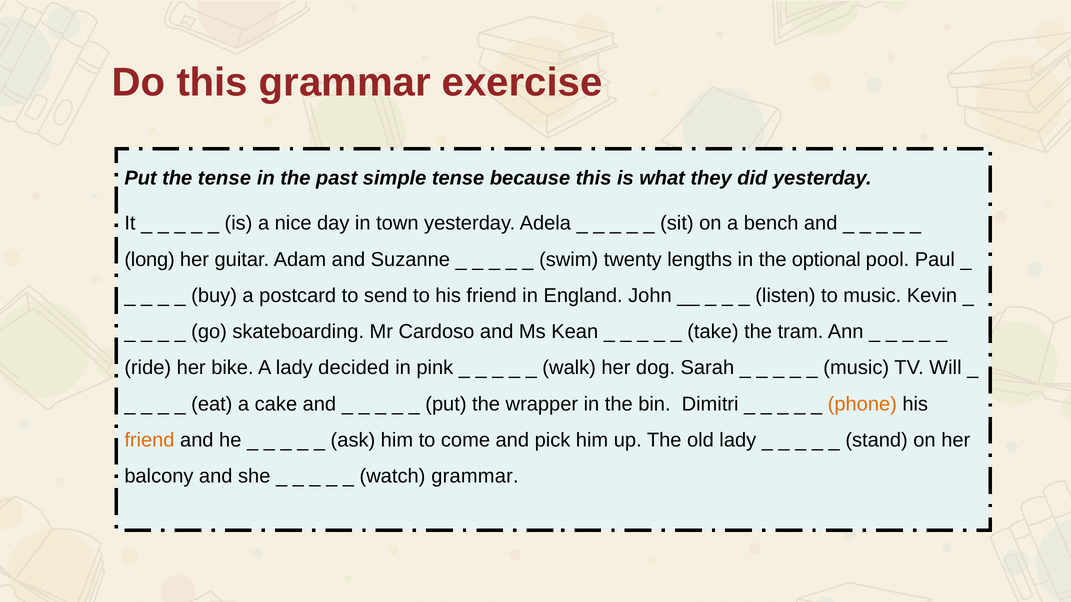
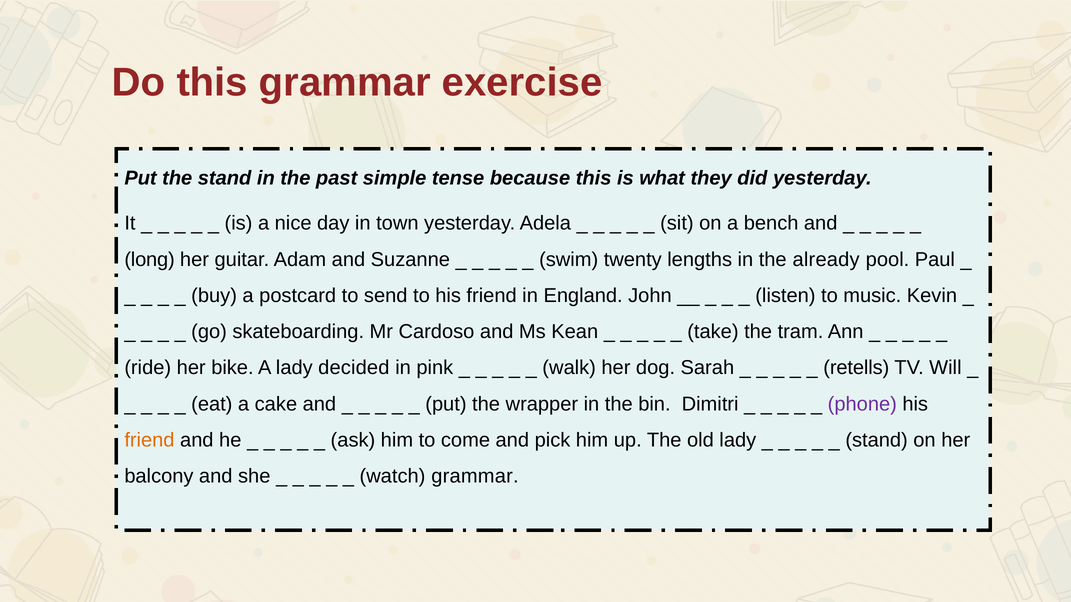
the tense: tense -> stand
optional: optional -> already
music at (856, 368): music -> retells
phone colour: orange -> purple
